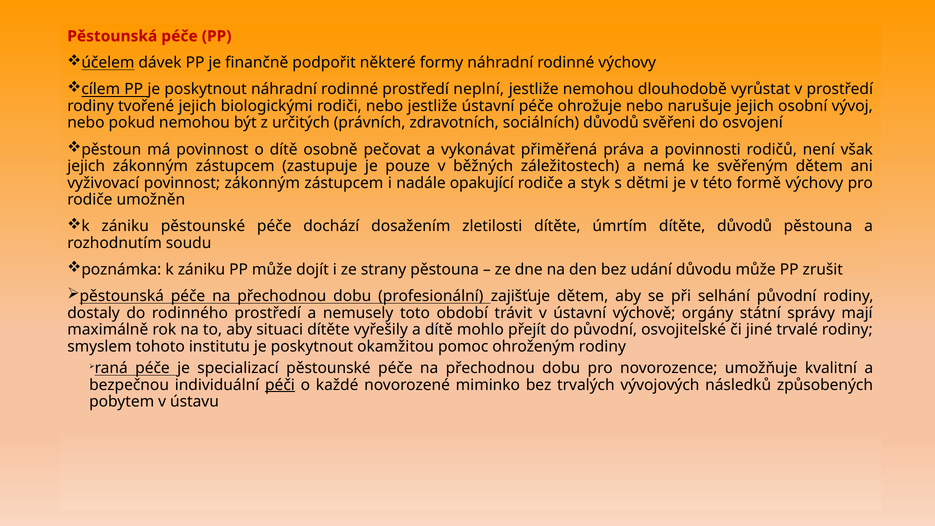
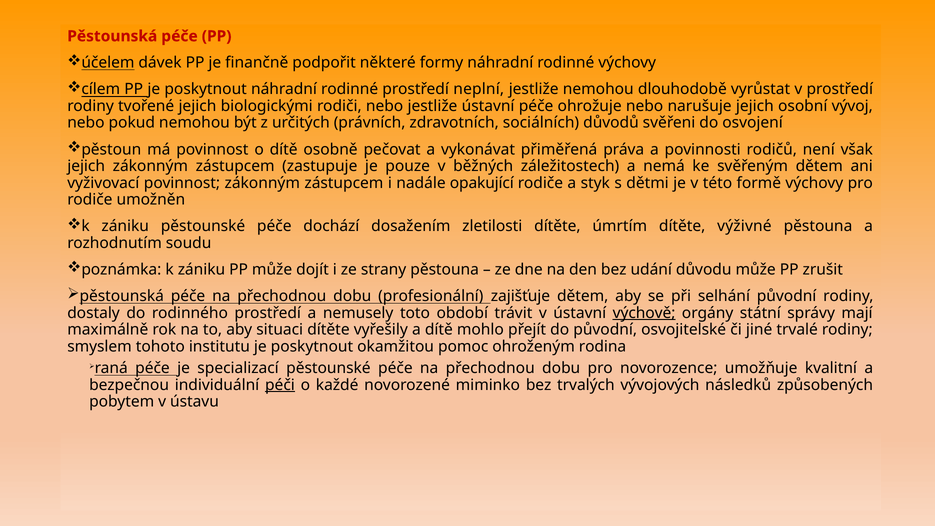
dítěte důvodů: důvodů -> výživné
výchově underline: none -> present
ohroženým rodiny: rodiny -> rodina
